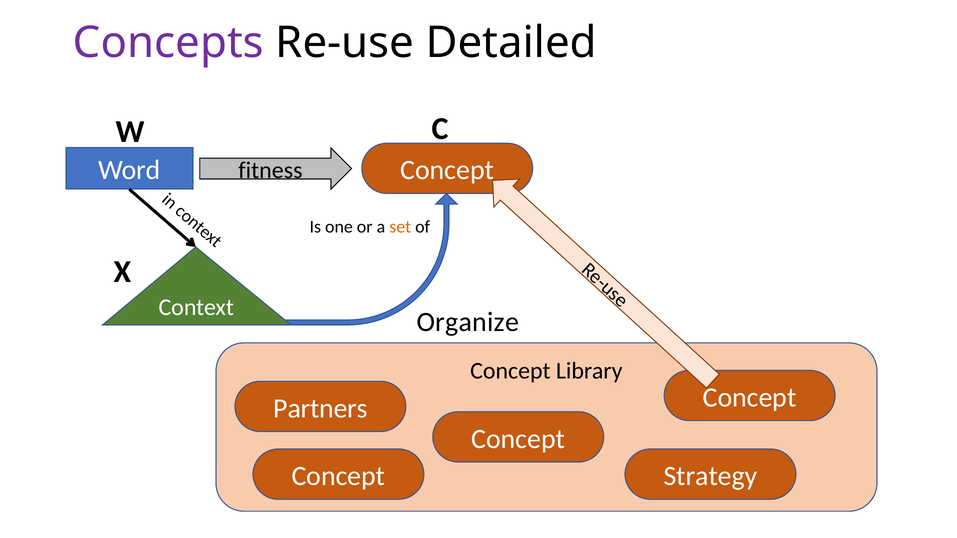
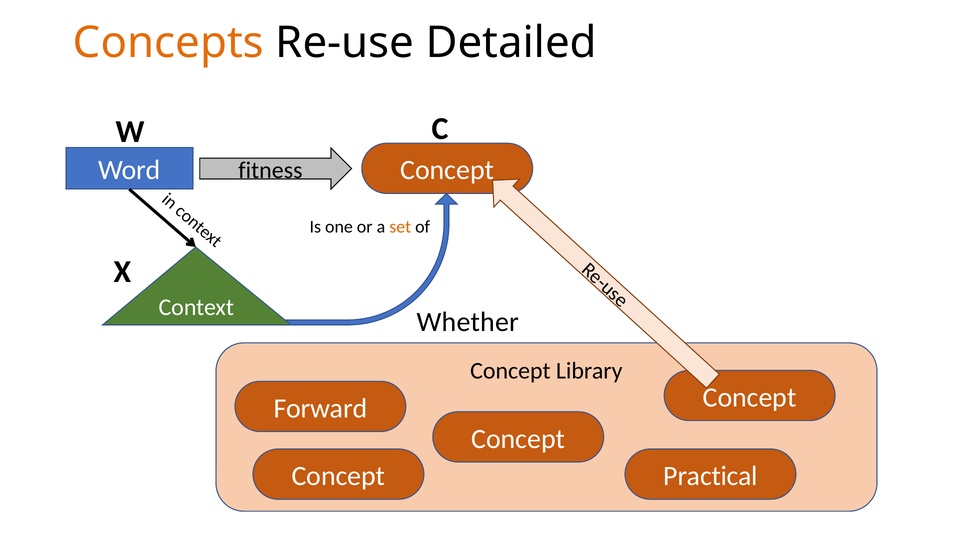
Concepts colour: purple -> orange
Organize: Organize -> Whether
Partners: Partners -> Forward
Strategy: Strategy -> Practical
